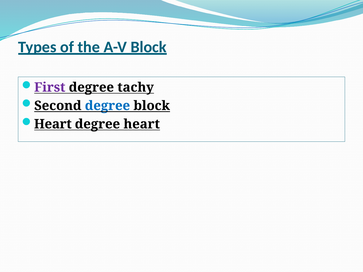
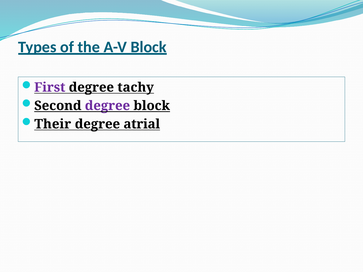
degree at (107, 106) colour: blue -> purple
Heart at (53, 124): Heart -> Their
degree heart: heart -> atrial
